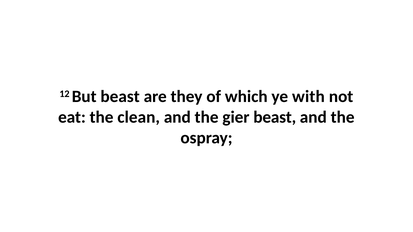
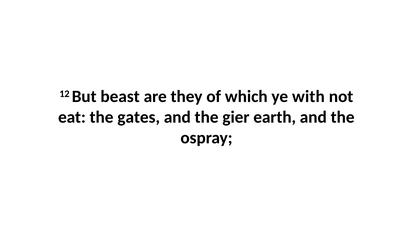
clean: clean -> gates
gier beast: beast -> earth
